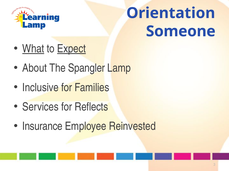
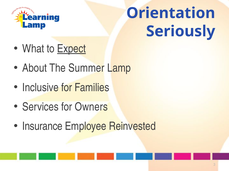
Someone: Someone -> Seriously
What underline: present -> none
Spangler: Spangler -> Summer
Reflects: Reflects -> Owners
